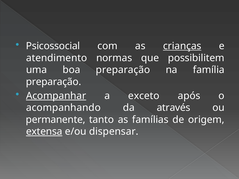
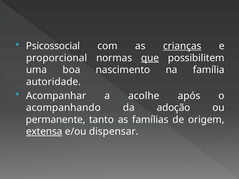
atendimento: atendimento -> proporcional
que underline: none -> present
boa preparação: preparação -> nascimento
preparação at (54, 82): preparação -> autoridade
Acompanhar underline: present -> none
exceto: exceto -> acolhe
através: através -> adoção
